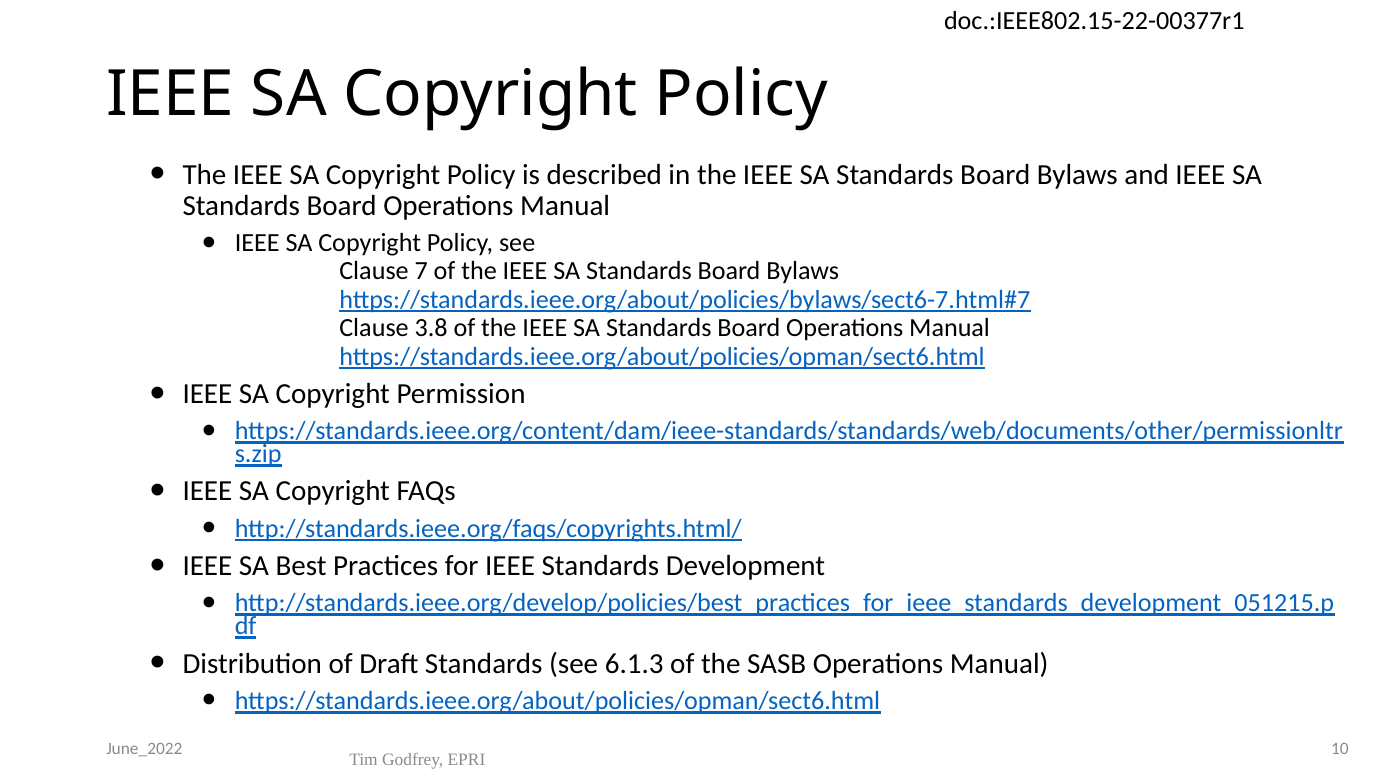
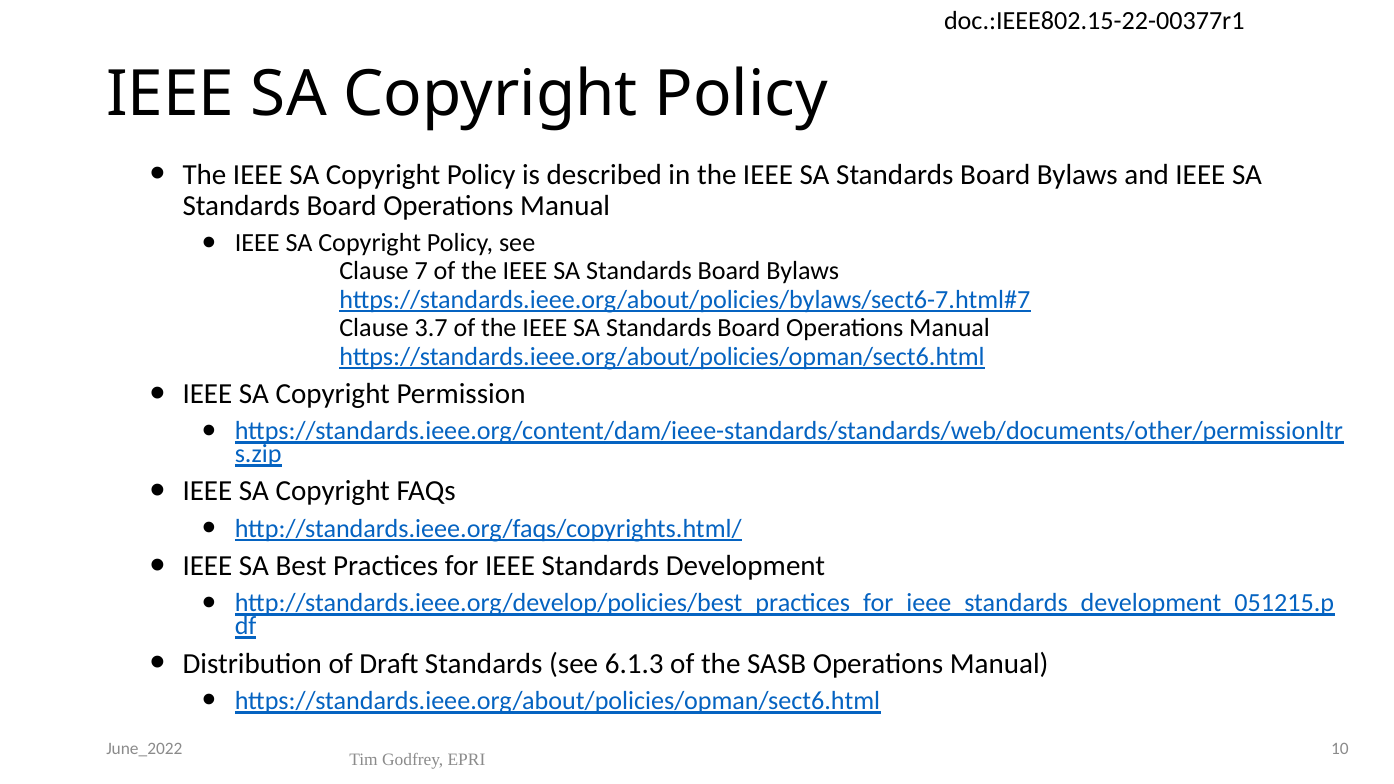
3.8: 3.8 -> 3.7
